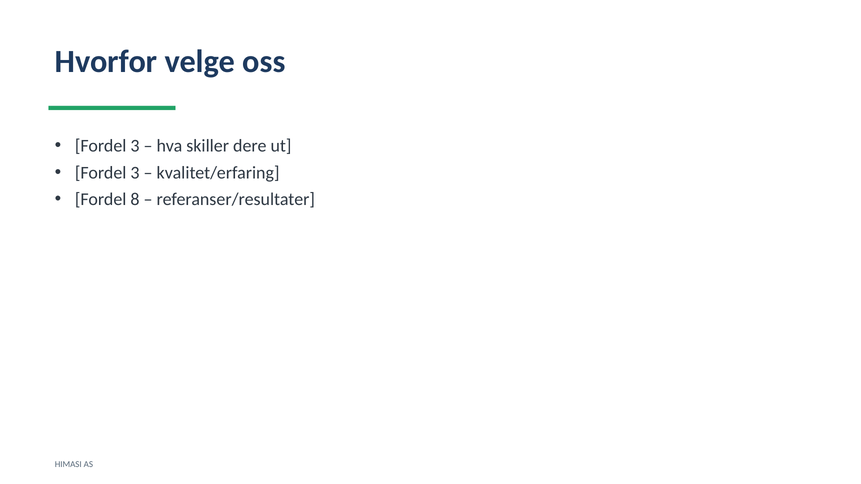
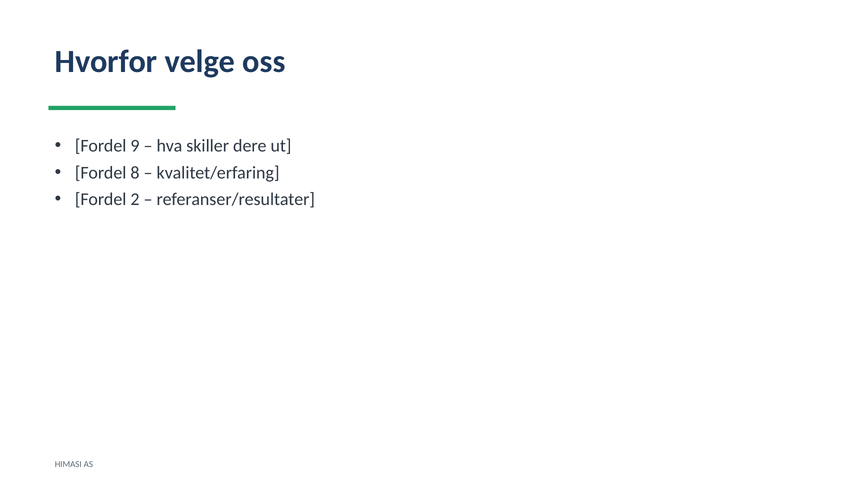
3 at (135, 146): 3 -> 9
3 at (135, 173): 3 -> 8
8: 8 -> 2
